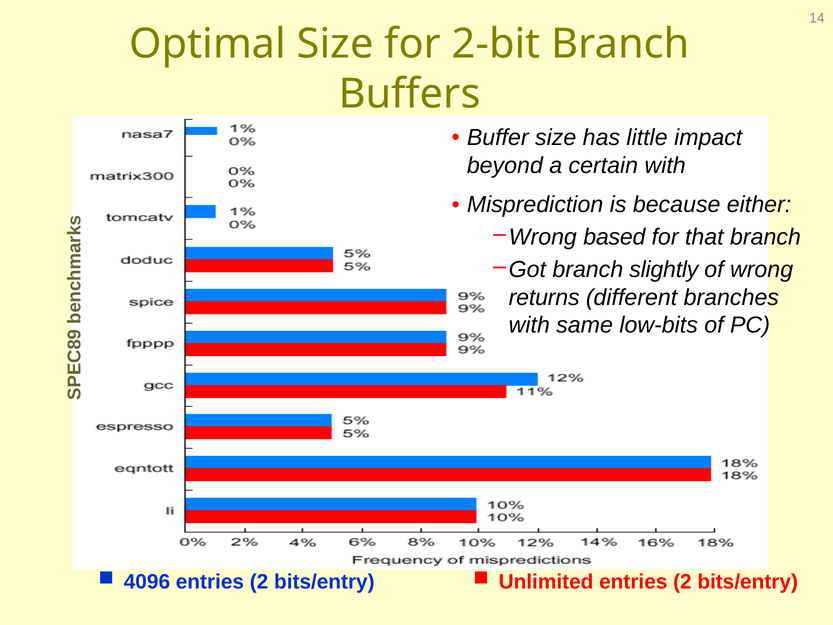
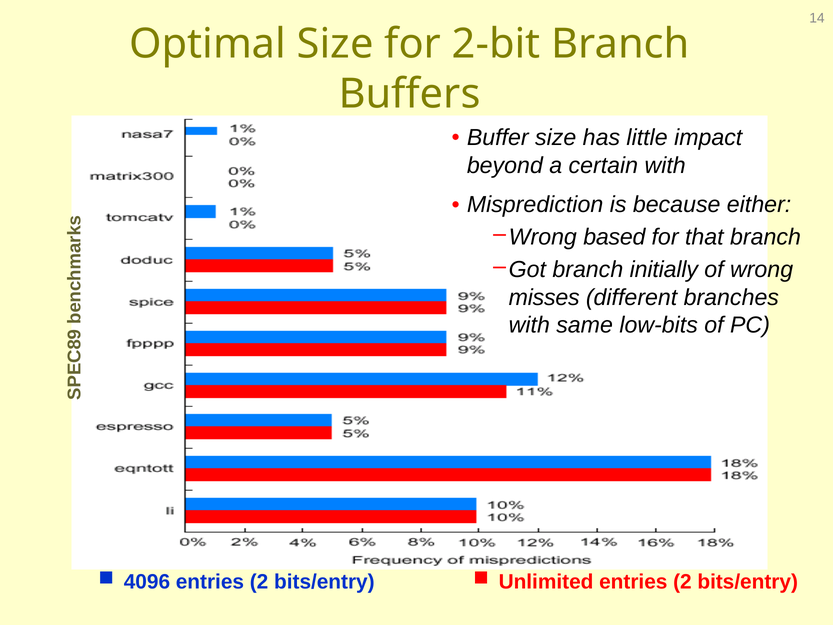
slightly: slightly -> initially
returns: returns -> misses
